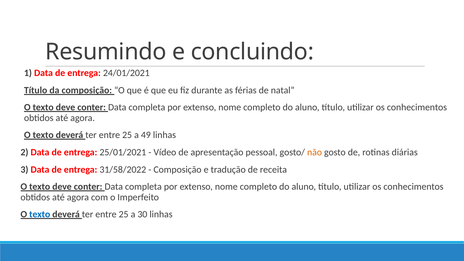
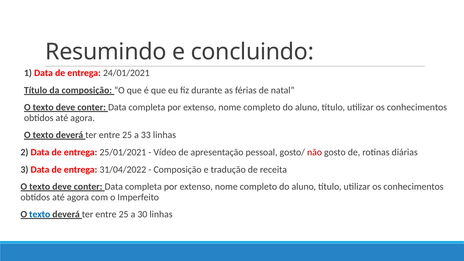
49: 49 -> 33
não colour: orange -> red
31/58/2022: 31/58/2022 -> 31/04/2022
